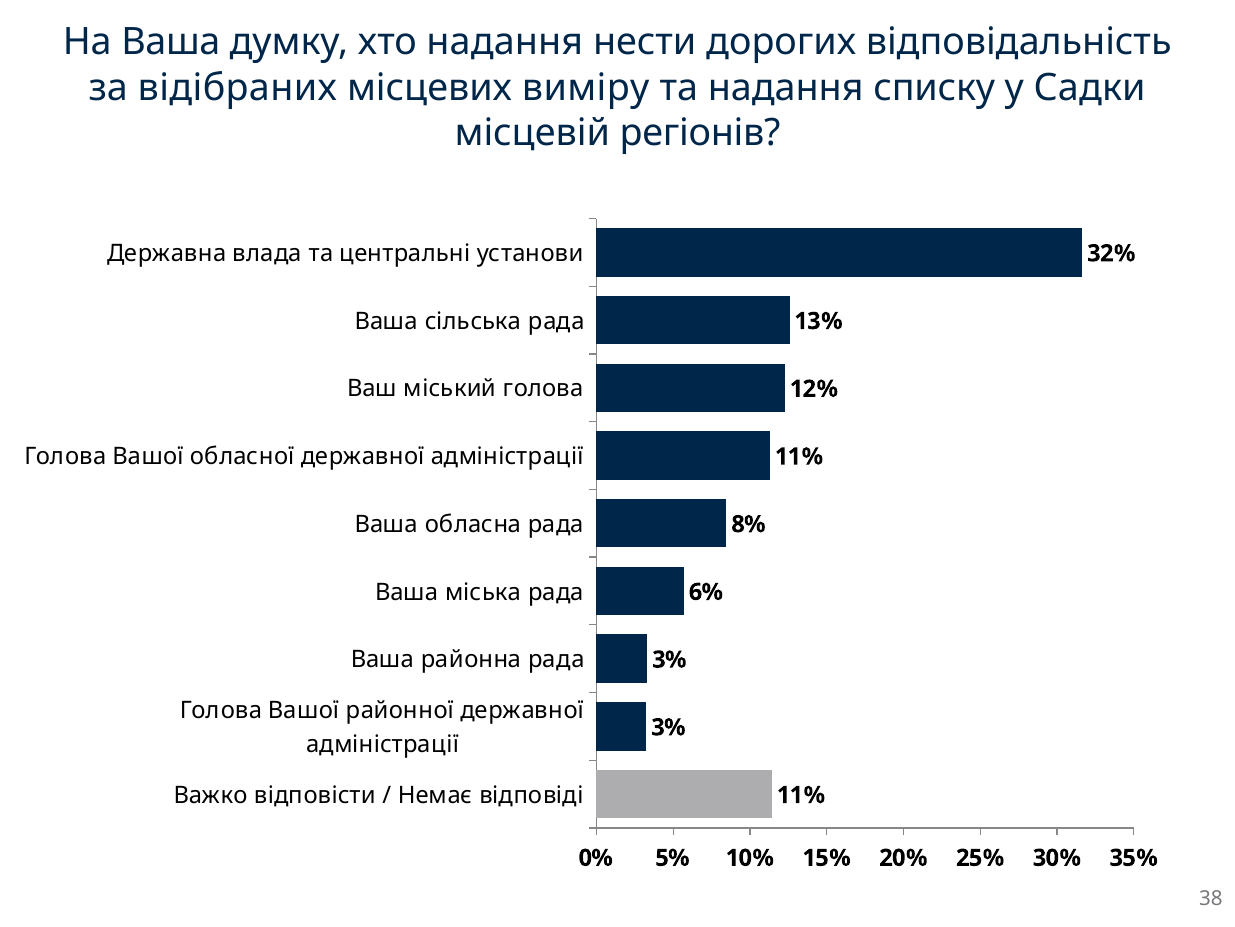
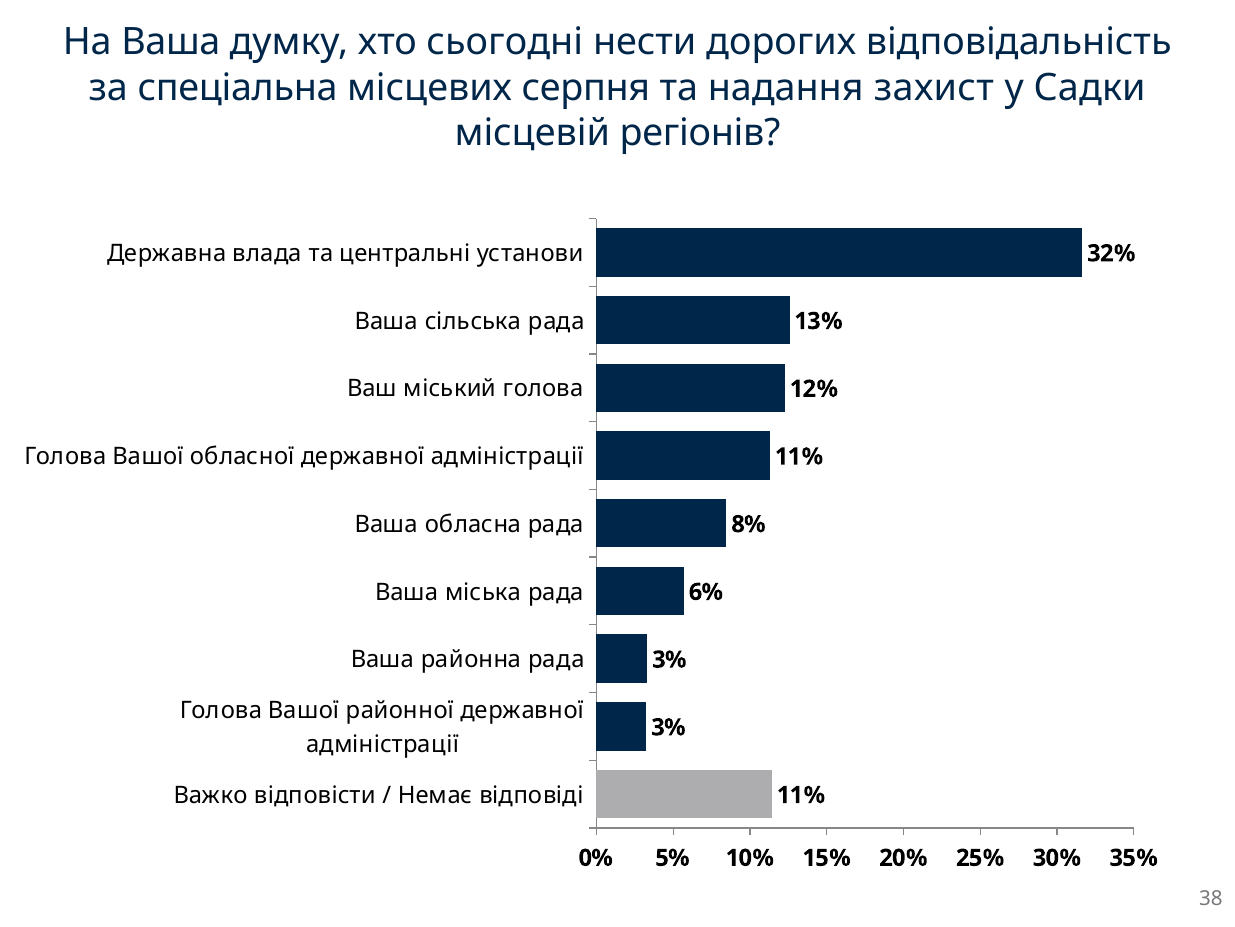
хто надання: надання -> сьогодні
відібраних: відібраних -> спецiальна
виміру: виміру -> серпня
списку: списку -> захист
